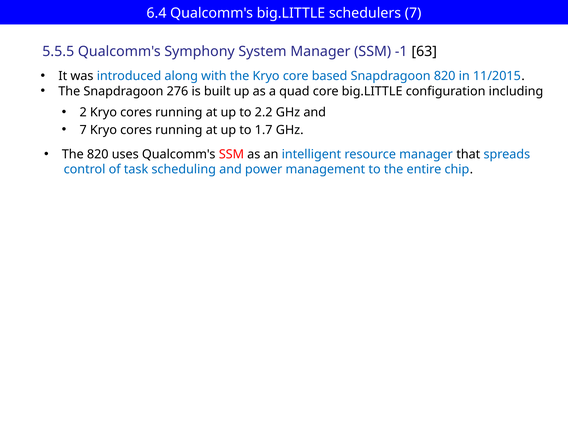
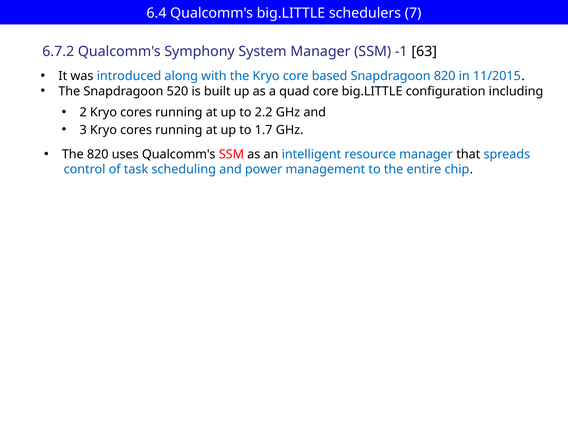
5.5.5: 5.5.5 -> 6.7.2
276: 276 -> 520
7 at (83, 130): 7 -> 3
